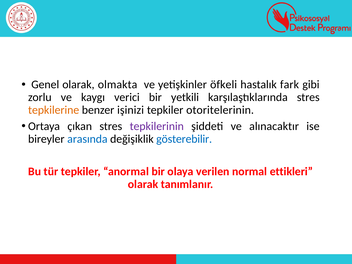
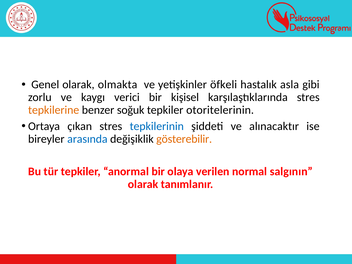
fark: fark -> asla
yetkili: yetkili -> kişisel
işinizi: işinizi -> soğuk
tepkilerinin colour: purple -> blue
gösterebilir colour: blue -> orange
ettikleri: ettikleri -> salgının
